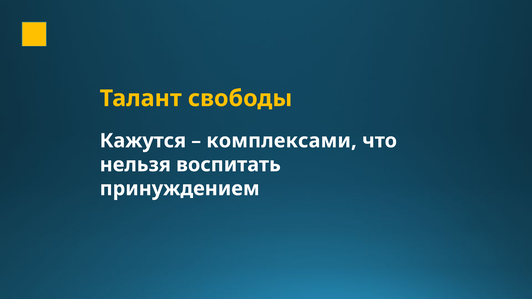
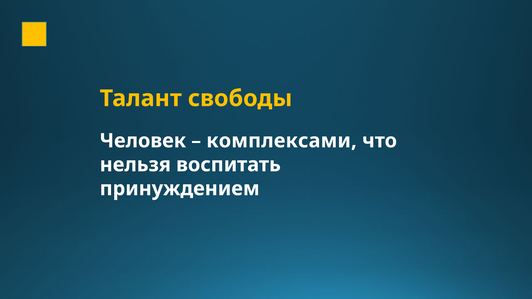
Кажутся: Кажутся -> Человек
